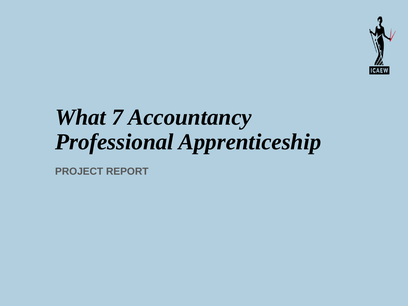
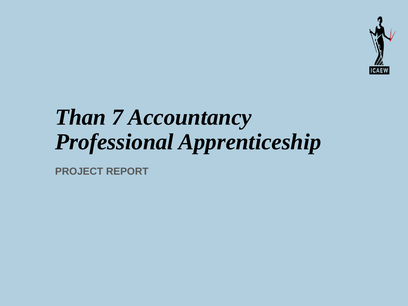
What: What -> Than
